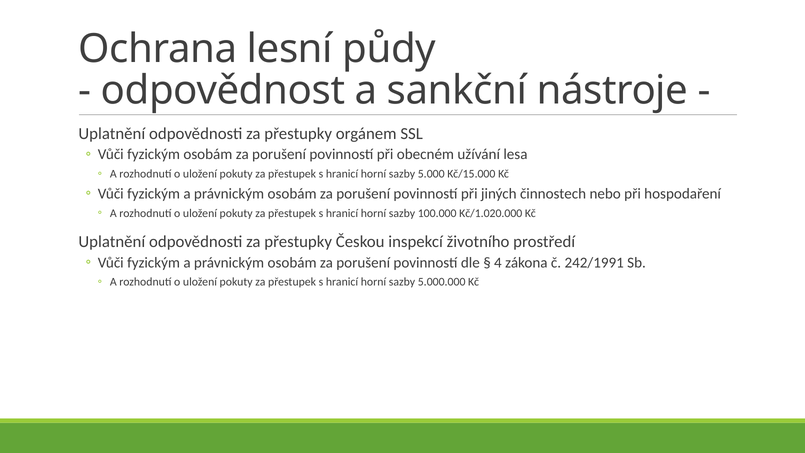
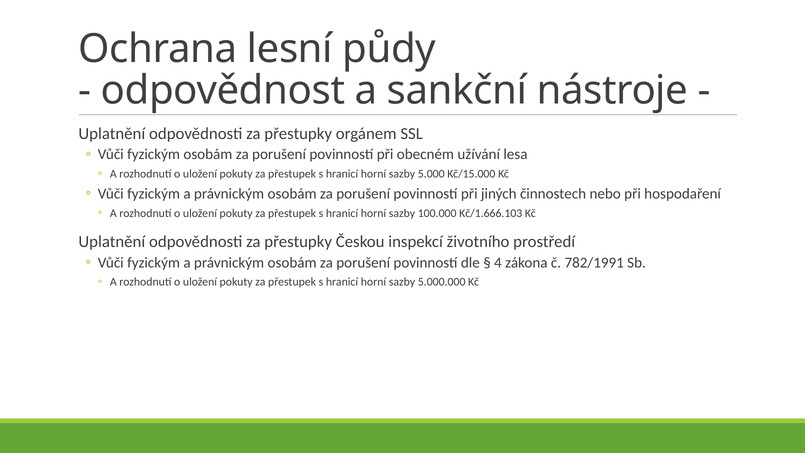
Kč/1.020.000: Kč/1.020.000 -> Kč/1.666.103
242/1991: 242/1991 -> 782/1991
